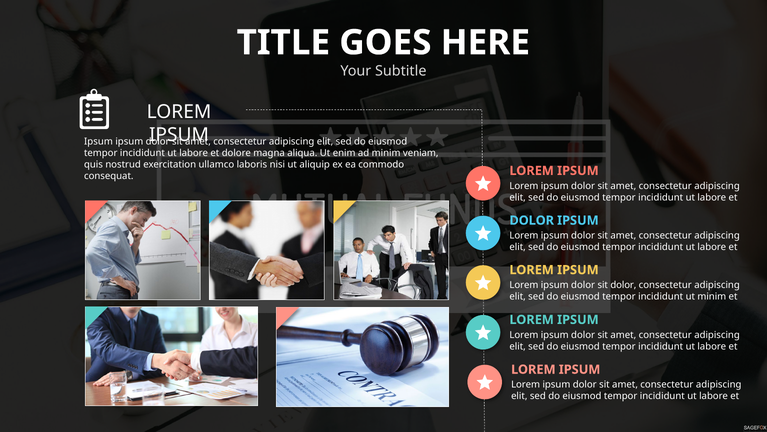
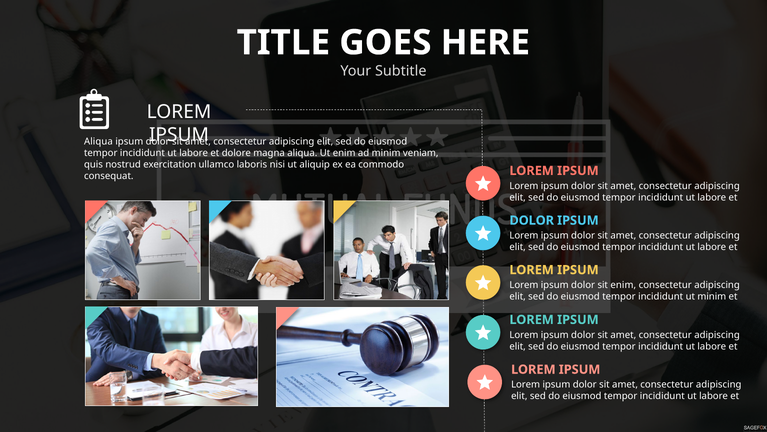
Ipsum at (98, 142): Ipsum -> Aliqua
sit dolor: dolor -> enim
